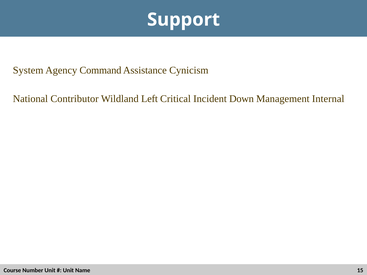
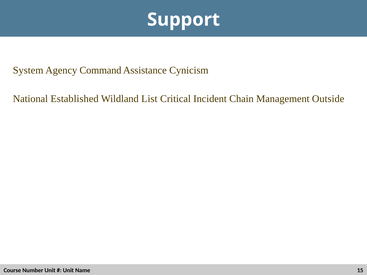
Contributor: Contributor -> Established
Left: Left -> List
Down: Down -> Chain
Internal: Internal -> Outside
